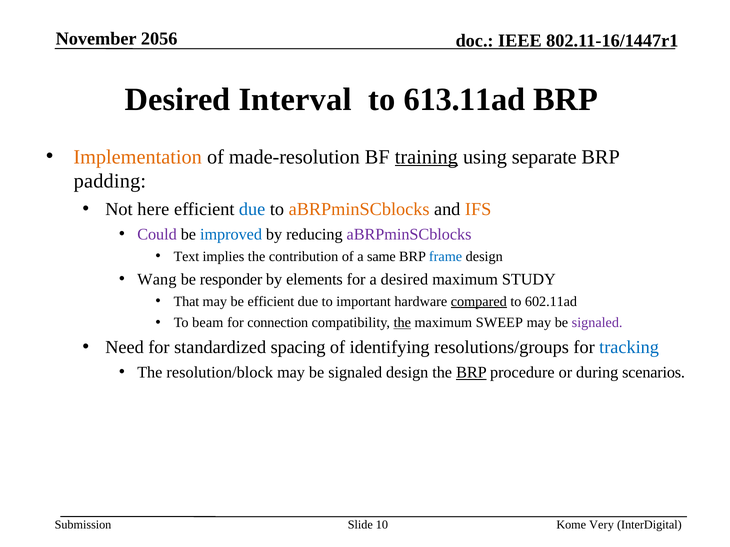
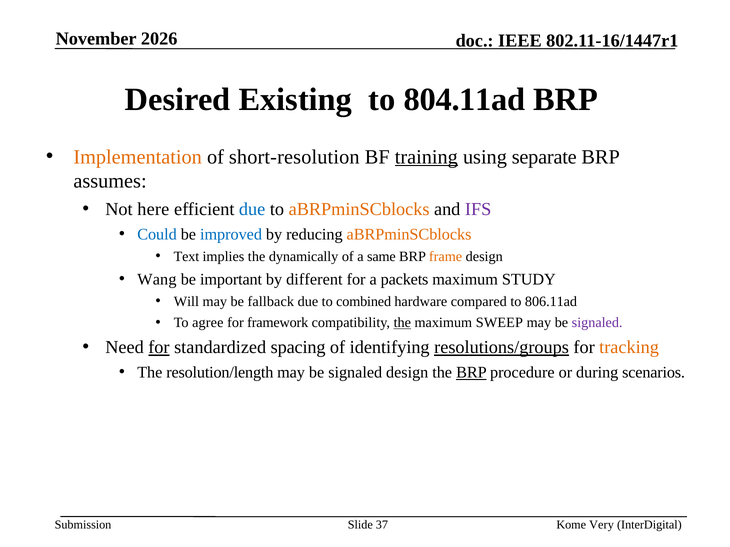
2056: 2056 -> 2026
Interval: Interval -> Existing
613.11ad: 613.11ad -> 804.11ad
made-resolution: made-resolution -> short-resolution
padding: padding -> assumes
IFS colour: orange -> purple
Could colour: purple -> blue
aBRPminSCblocks at (409, 235) colour: purple -> orange
contribution: contribution -> dynamically
frame colour: blue -> orange
responder: responder -> important
elements: elements -> different
a desired: desired -> packets
That: That -> Will
be efficient: efficient -> fallback
important: important -> combined
compared underline: present -> none
602.11ad: 602.11ad -> 806.11ad
beam: beam -> agree
connection: connection -> framework
for at (159, 348) underline: none -> present
resolutions/groups underline: none -> present
tracking colour: blue -> orange
resolution/block: resolution/block -> resolution/length
10: 10 -> 37
